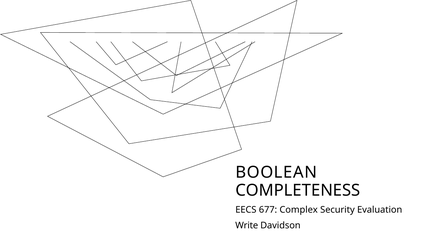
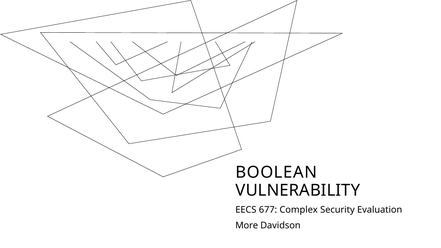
COMPLETENESS: COMPLETENESS -> VULNERABILITY
Write: Write -> More
